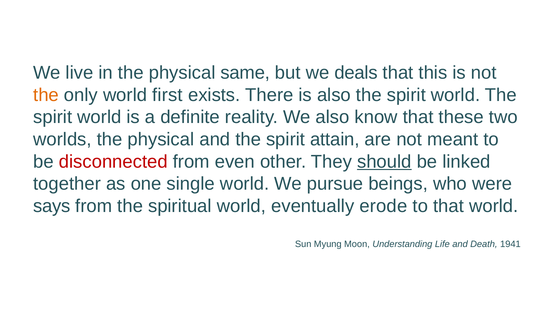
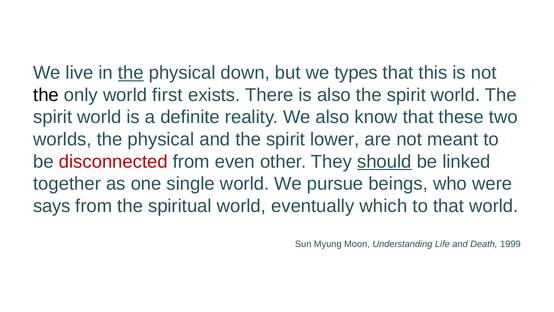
the at (131, 73) underline: none -> present
same: same -> down
deals: deals -> types
the at (46, 95) colour: orange -> black
attain: attain -> lower
erode: erode -> which
1941: 1941 -> 1999
